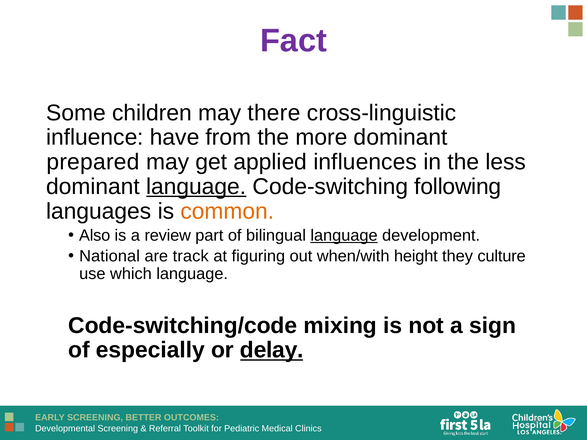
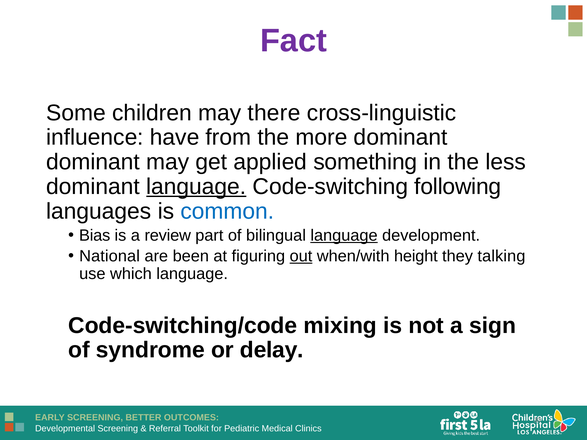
prepared at (93, 162): prepared -> dominant
influences: influences -> something
common colour: orange -> blue
Also: Also -> Bias
track: track -> been
out underline: none -> present
culture: culture -> talking
especially: especially -> syndrome
delay underline: present -> none
